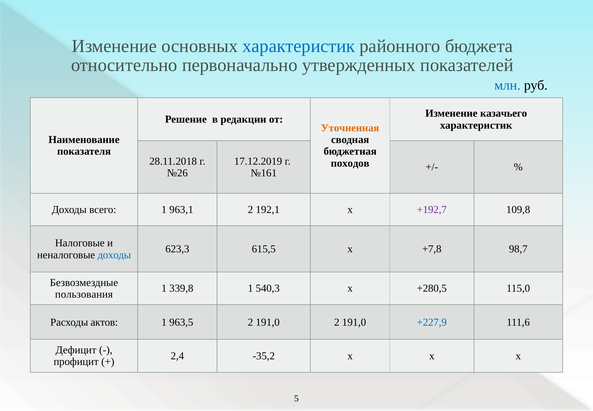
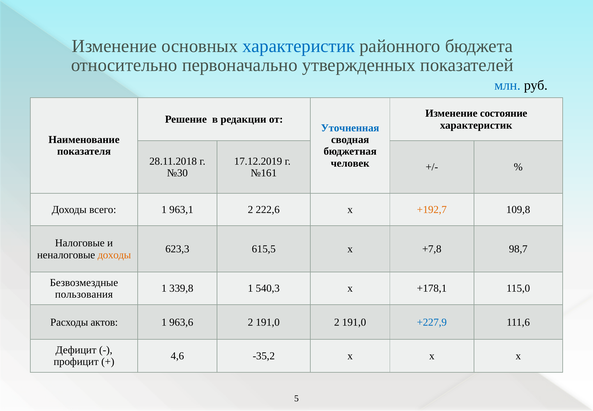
казачьего: казачьего -> состояние
Уточненная colour: orange -> blue
походов: походов -> человек
№26: №26 -> №30
192,1: 192,1 -> 222,6
+192,7 colour: purple -> orange
доходы at (114, 255) colour: blue -> orange
+280,5: +280,5 -> +178,1
963,5: 963,5 -> 963,6
2,4: 2,4 -> 4,6
